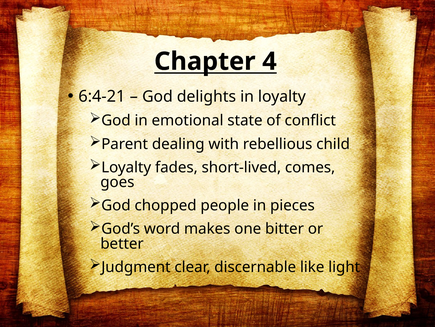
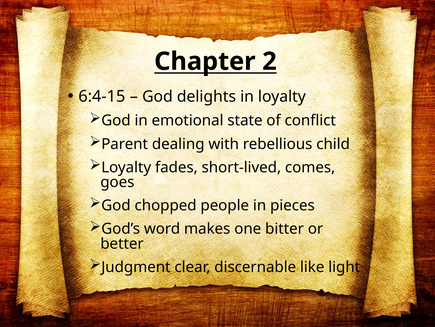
4: 4 -> 2
6:4-21: 6:4-21 -> 6:4-15
